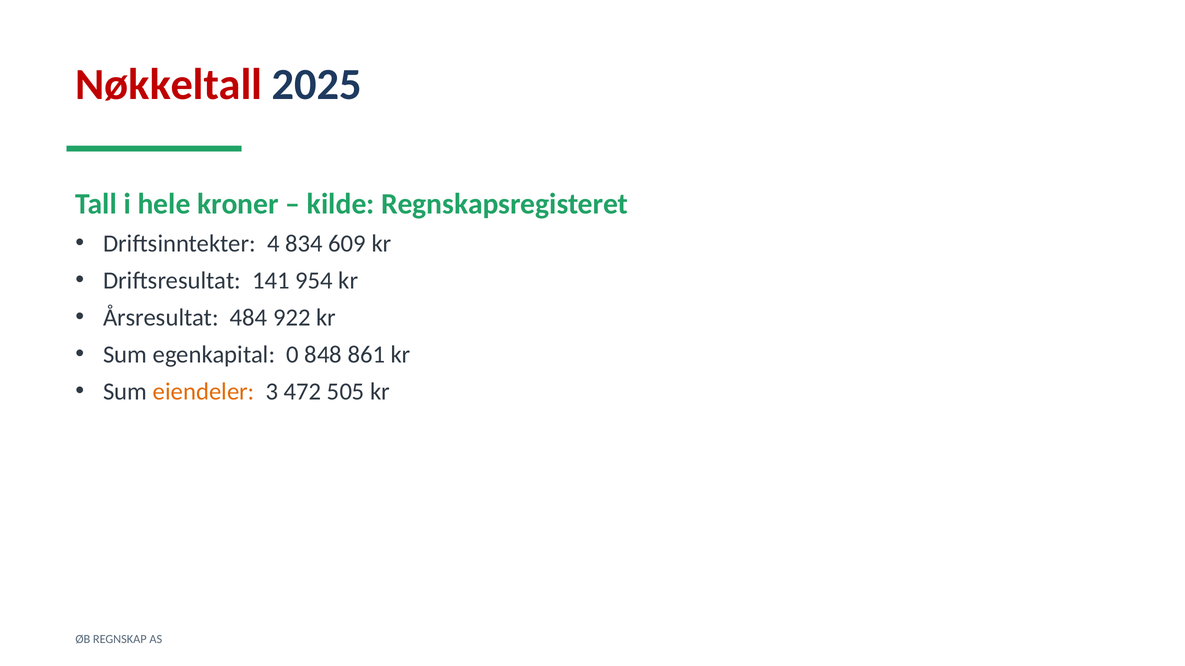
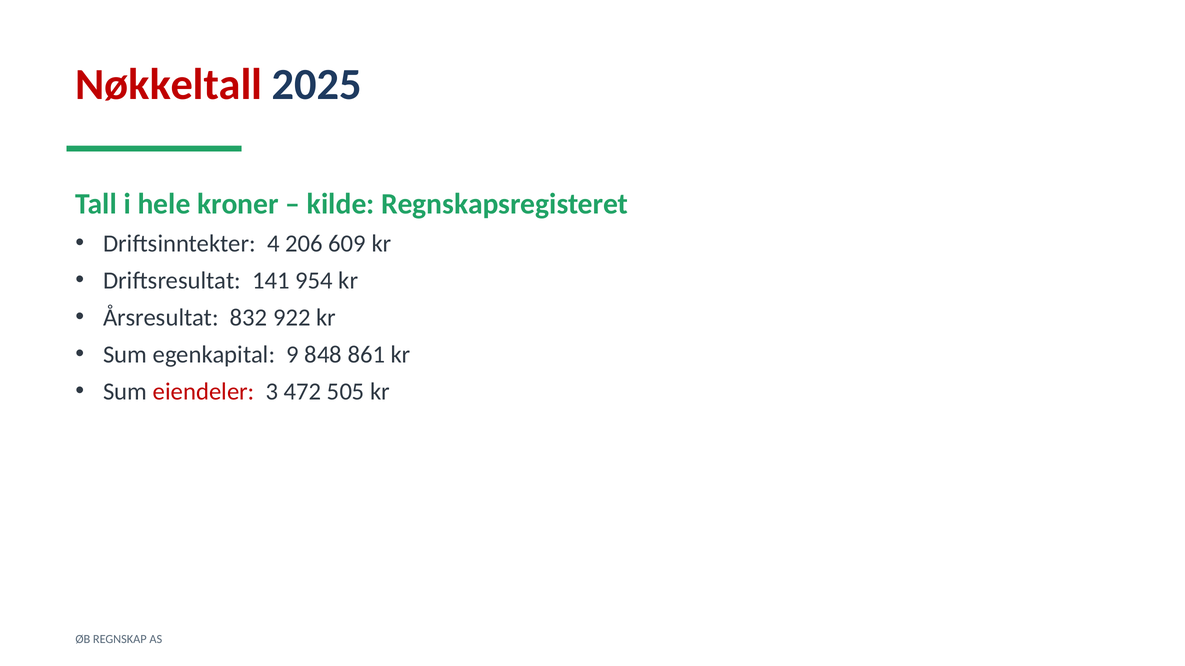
834: 834 -> 206
484: 484 -> 832
0: 0 -> 9
eiendeler colour: orange -> red
